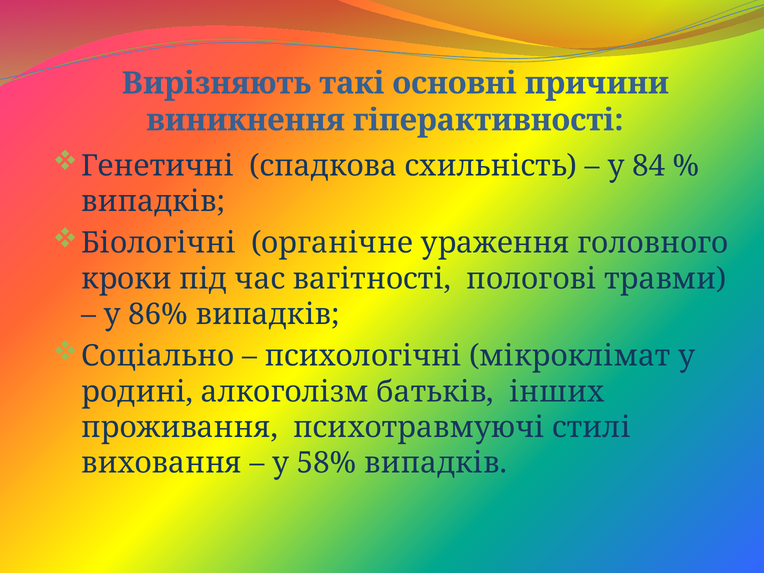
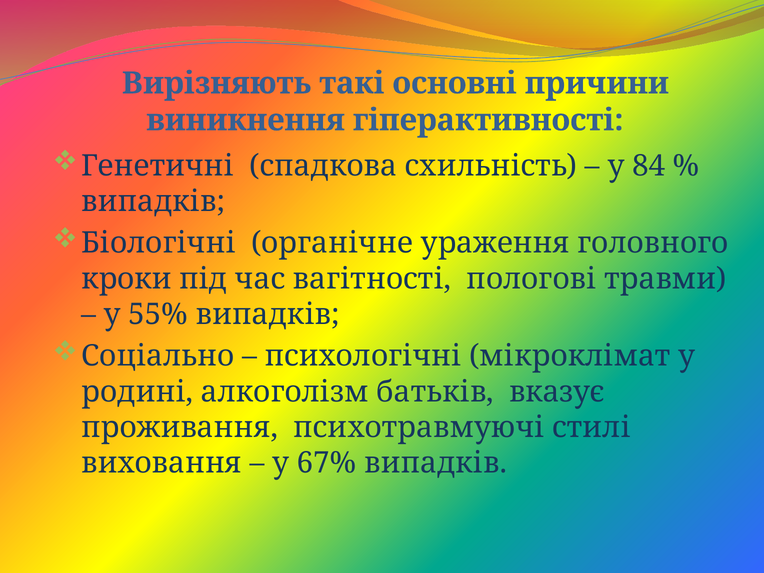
86%: 86% -> 55%
інших: інших -> вказує
58%: 58% -> 67%
